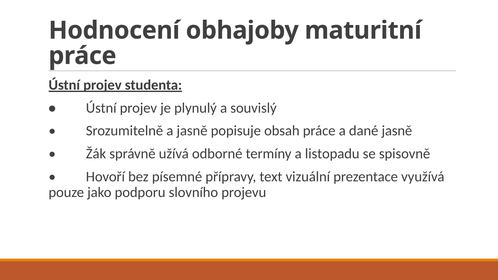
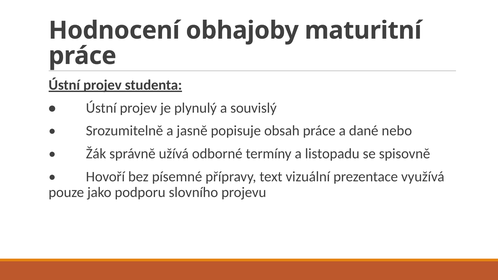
dané jasně: jasně -> nebo
